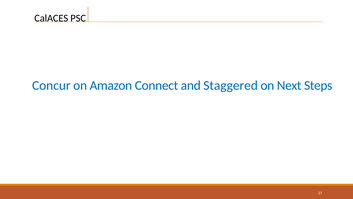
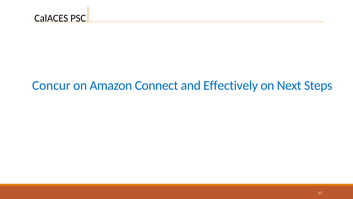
Staggered: Staggered -> Effectively
